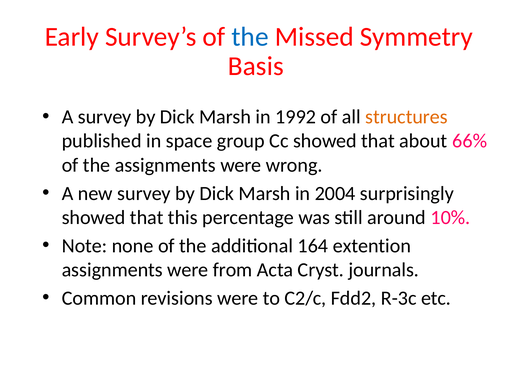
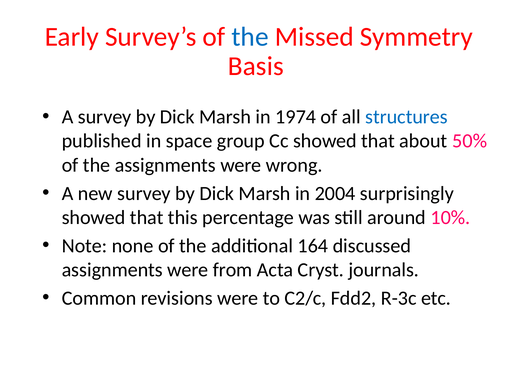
1992: 1992 -> 1974
structures colour: orange -> blue
66%: 66% -> 50%
extention: extention -> discussed
